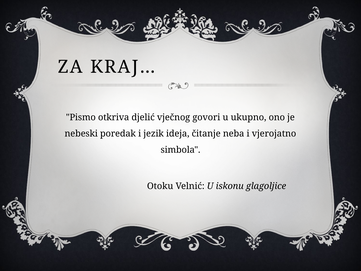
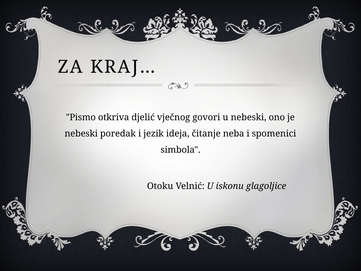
u ukupno: ukupno -> nebeski
vjerojatno: vjerojatno -> spomenici
